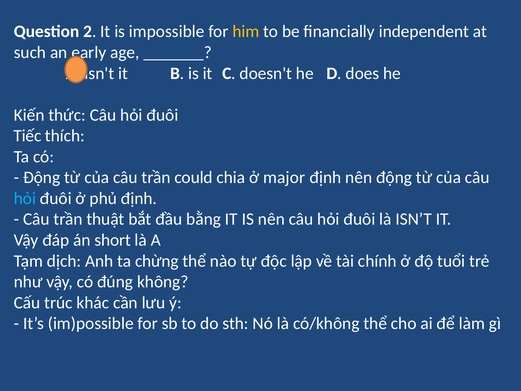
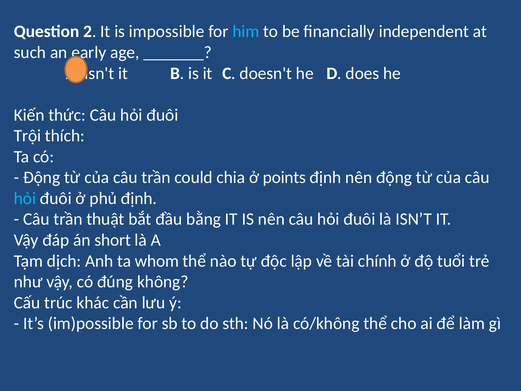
him colour: yellow -> light blue
Tiếc: Tiếc -> Trội
major: major -> points
chừng: chừng -> whom
